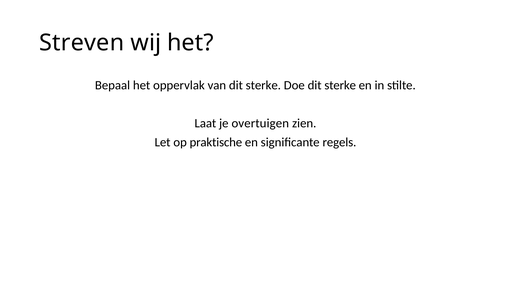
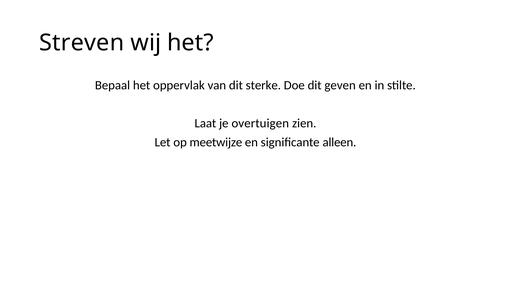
Doe dit sterke: sterke -> geven
praktische: praktische -> meetwijze
regels: regels -> alleen
